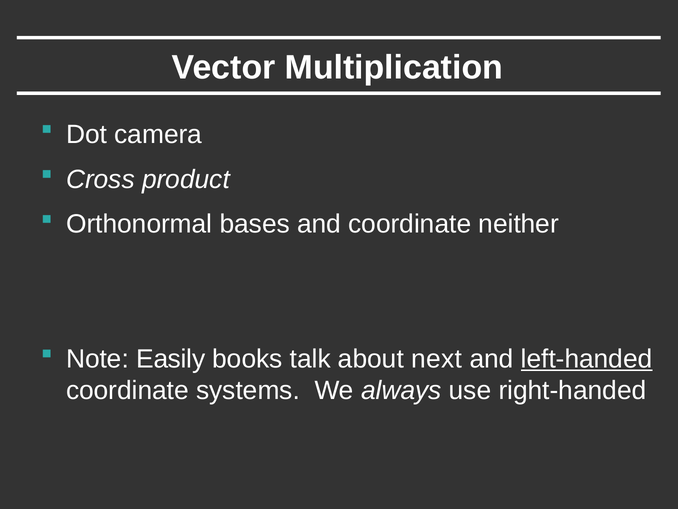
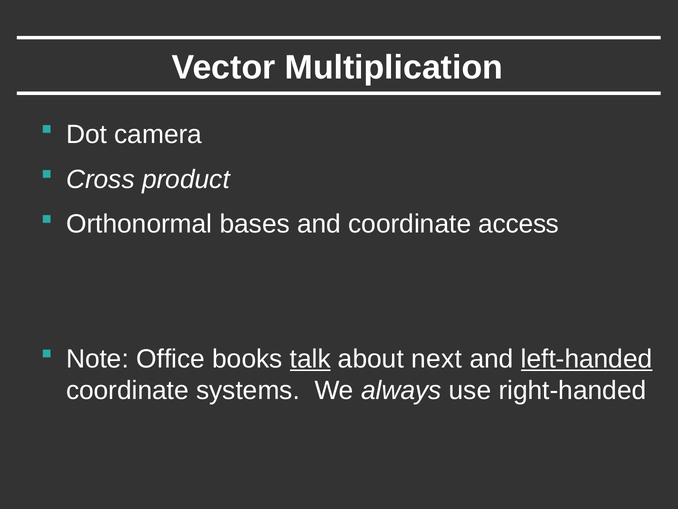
neither: neither -> access
Easily: Easily -> Office
talk underline: none -> present
